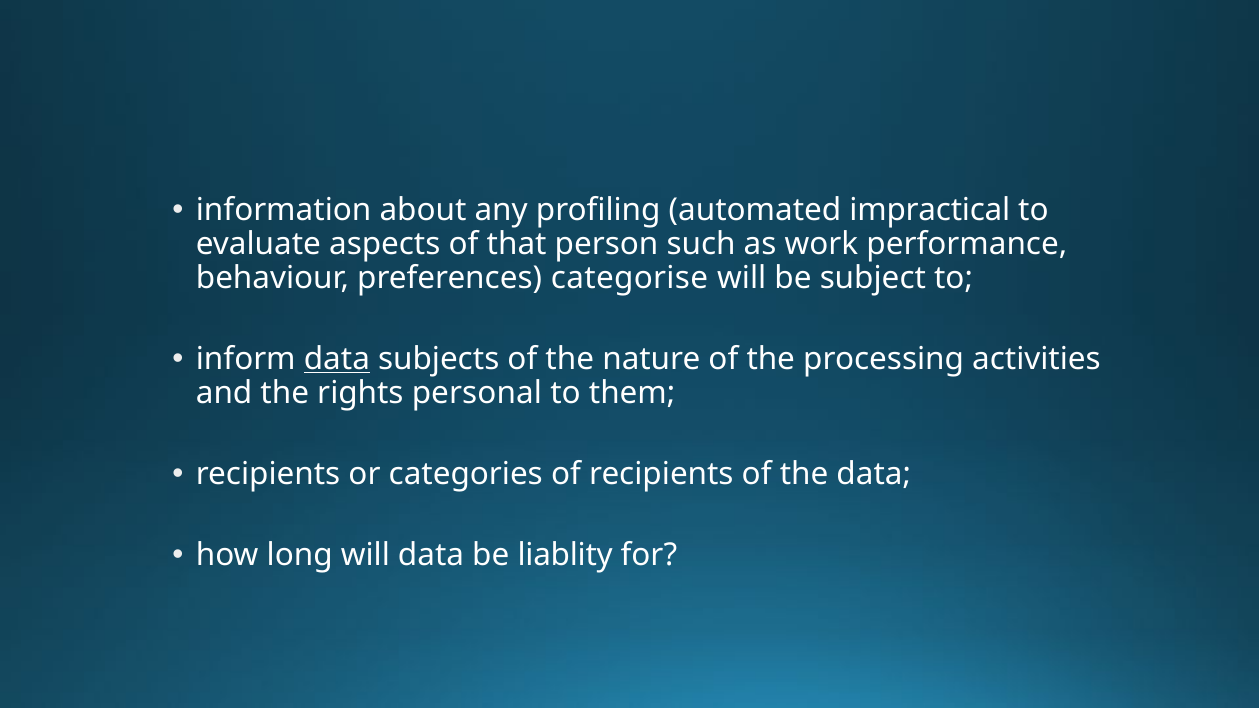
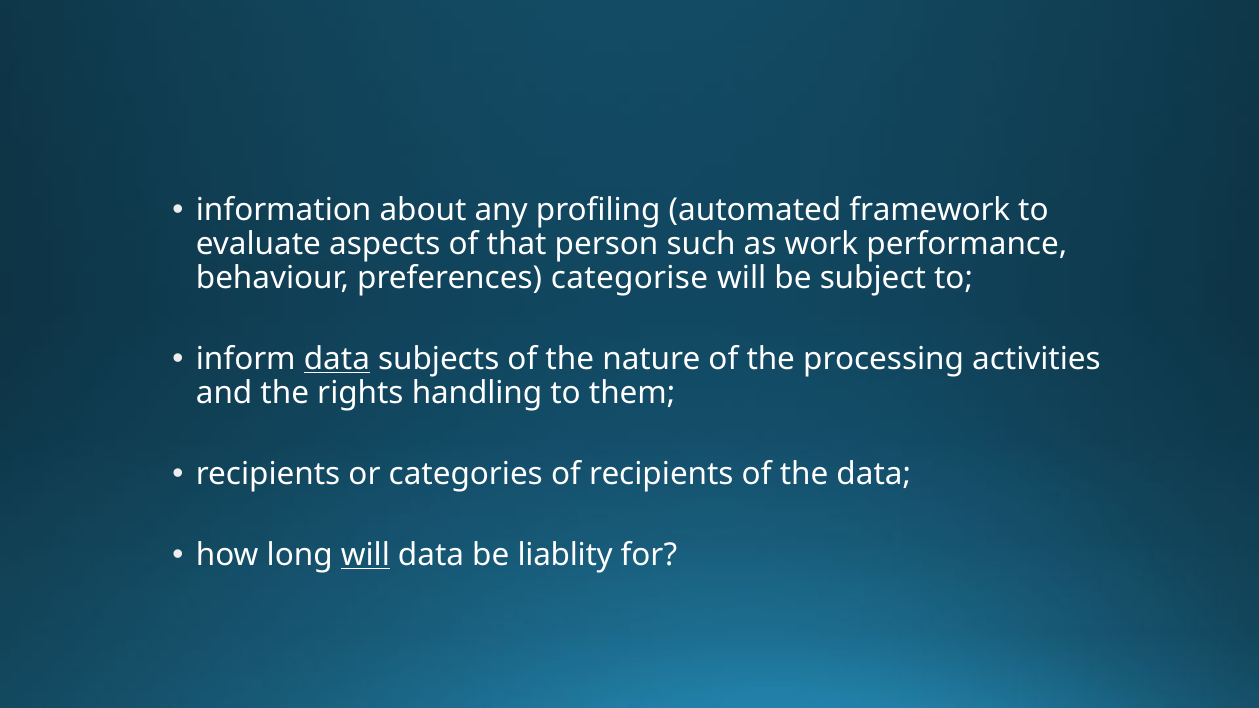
impractical: impractical -> framework
personal: personal -> handling
will at (365, 555) underline: none -> present
